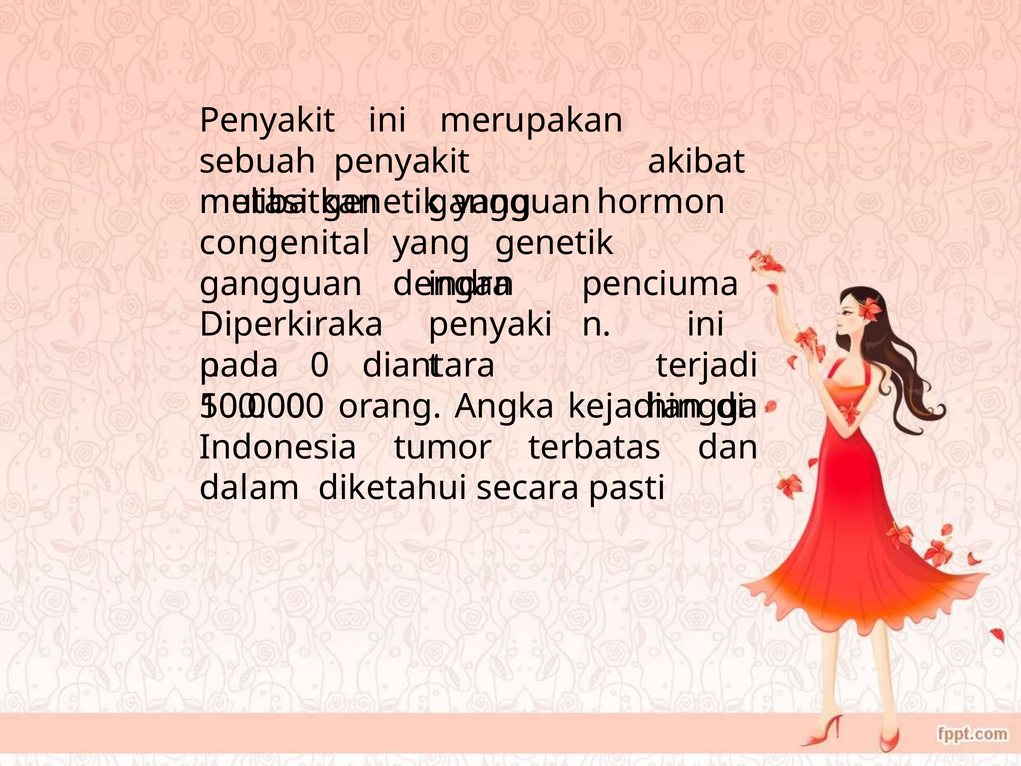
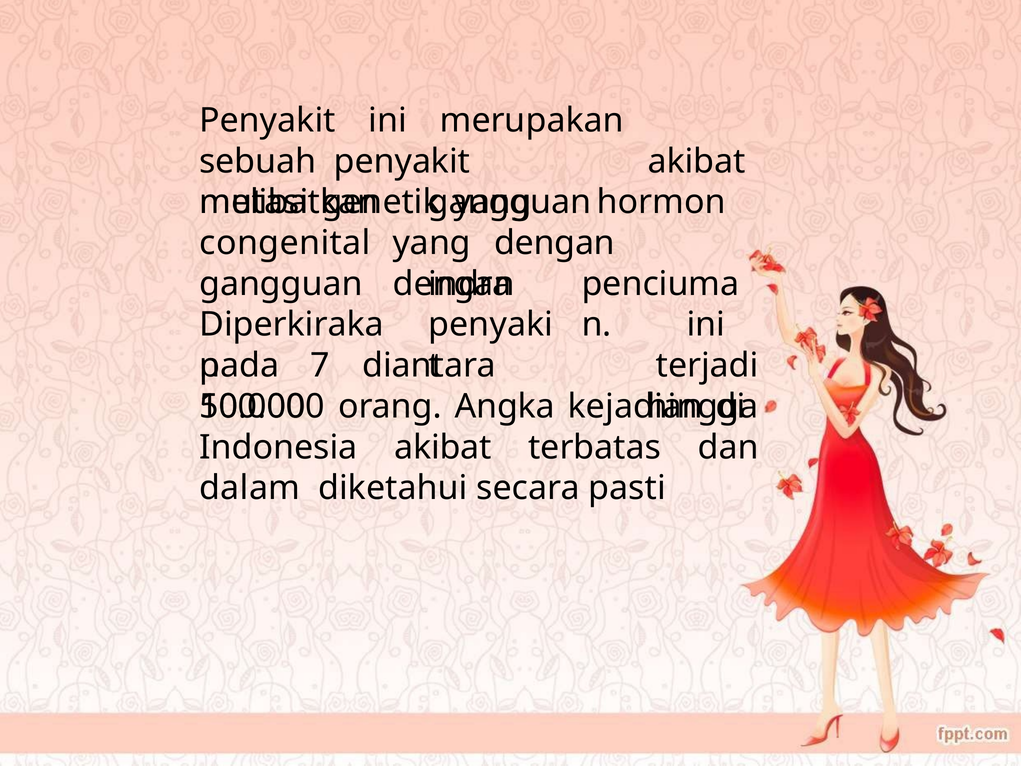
yang genetik: genetik -> dengan
0: 0 -> 7
Indonesia tumor: tumor -> akibat
